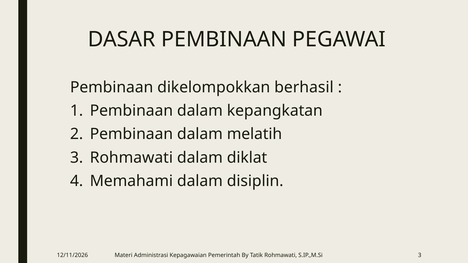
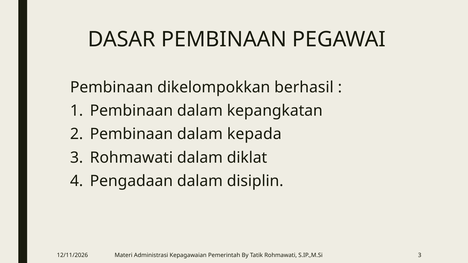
melatih: melatih -> kepada
Memahami: Memahami -> Pengadaan
